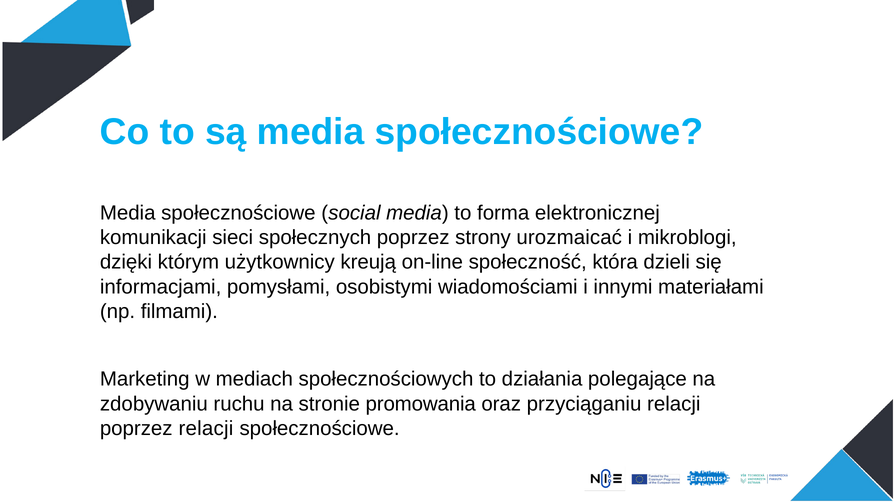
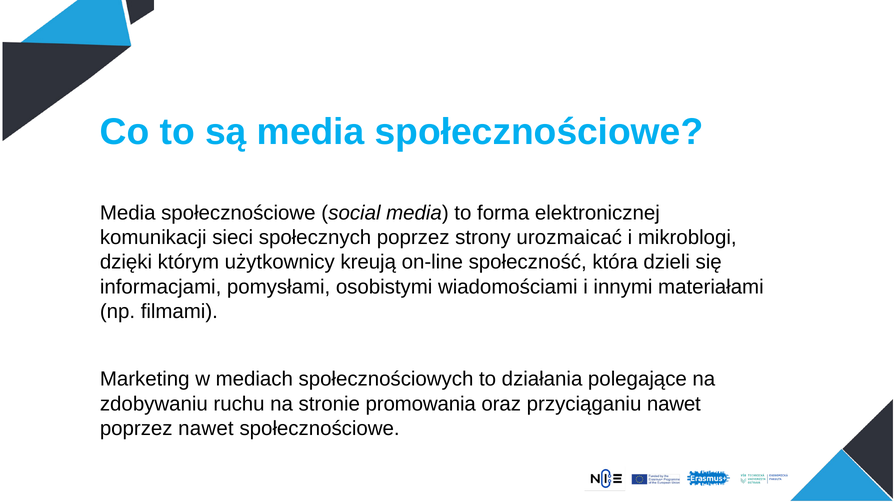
przyciąganiu relacji: relacji -> nawet
poprzez relacji: relacji -> nawet
